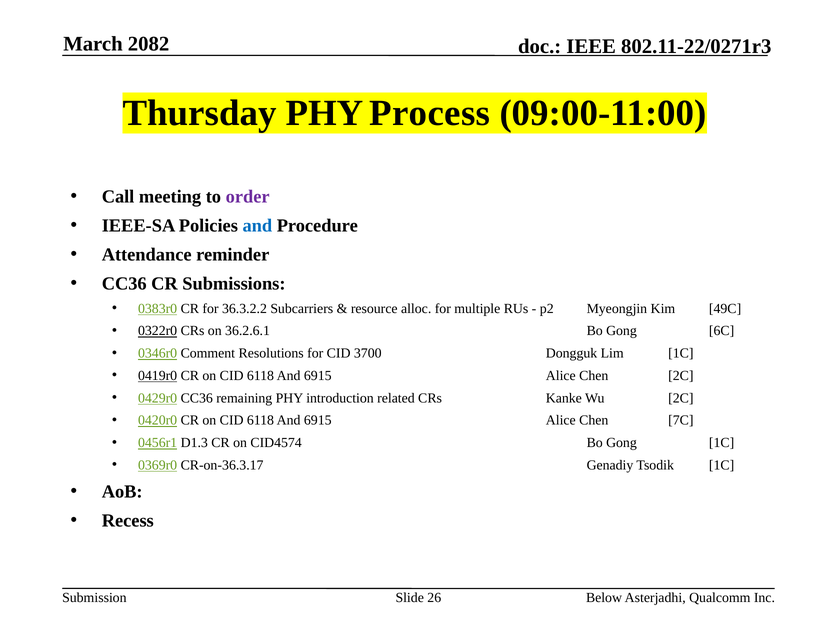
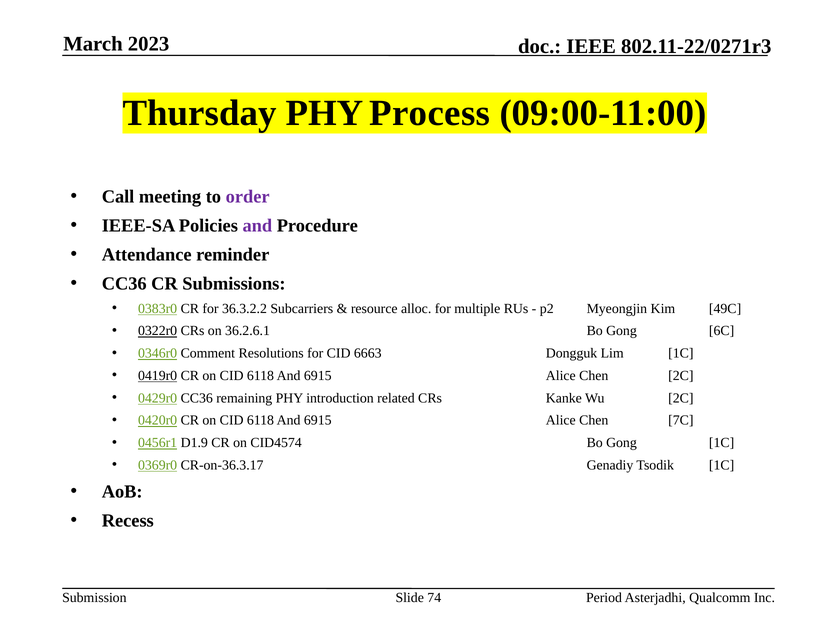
2082: 2082 -> 2023
and at (257, 225) colour: blue -> purple
3700: 3700 -> 6663
D1.3: D1.3 -> D1.9
26: 26 -> 74
Below: Below -> Period
